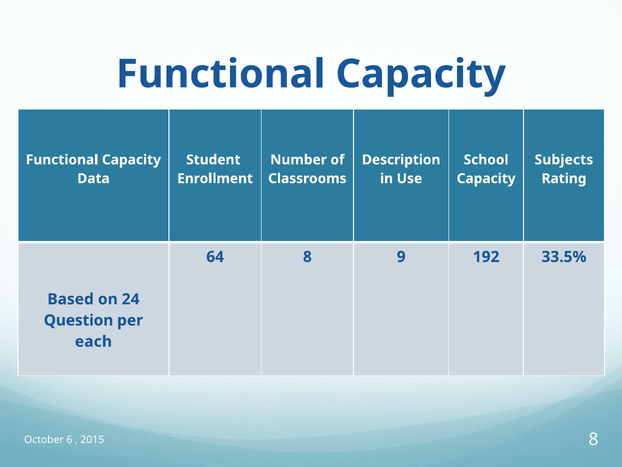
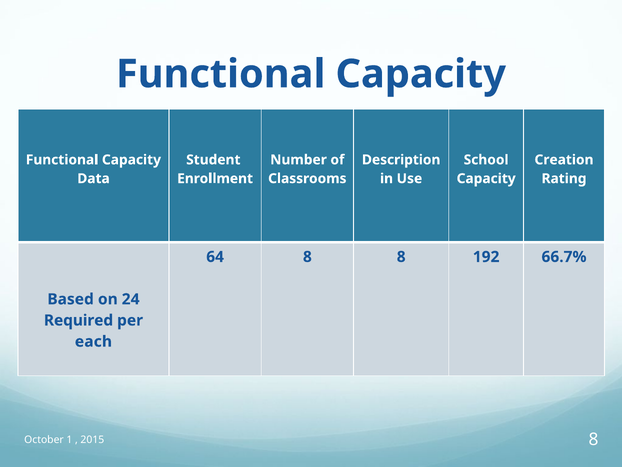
Subjects: Subjects -> Creation
8 9: 9 -> 8
33.5%: 33.5% -> 66.7%
Question: Question -> Required
6: 6 -> 1
